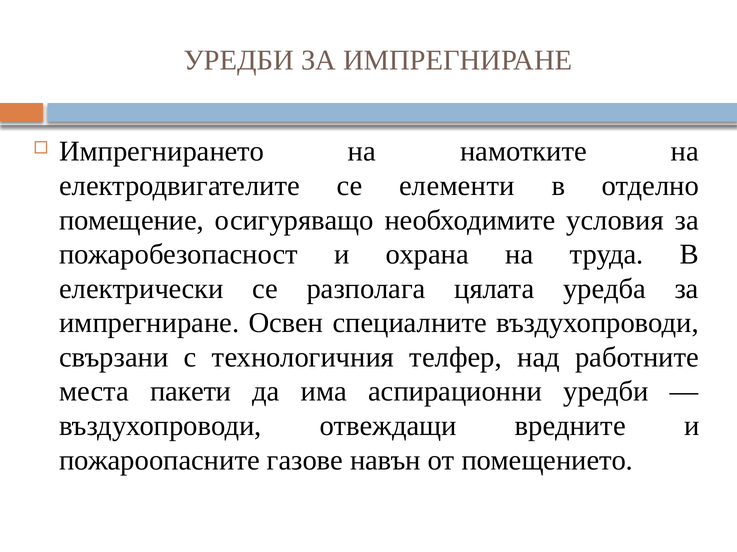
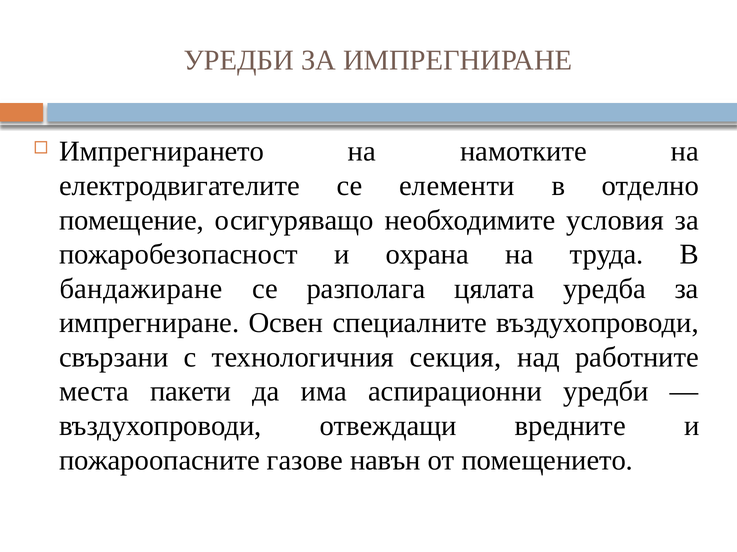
електрически: електрически -> бандажиране
телфер: телфер -> секция
